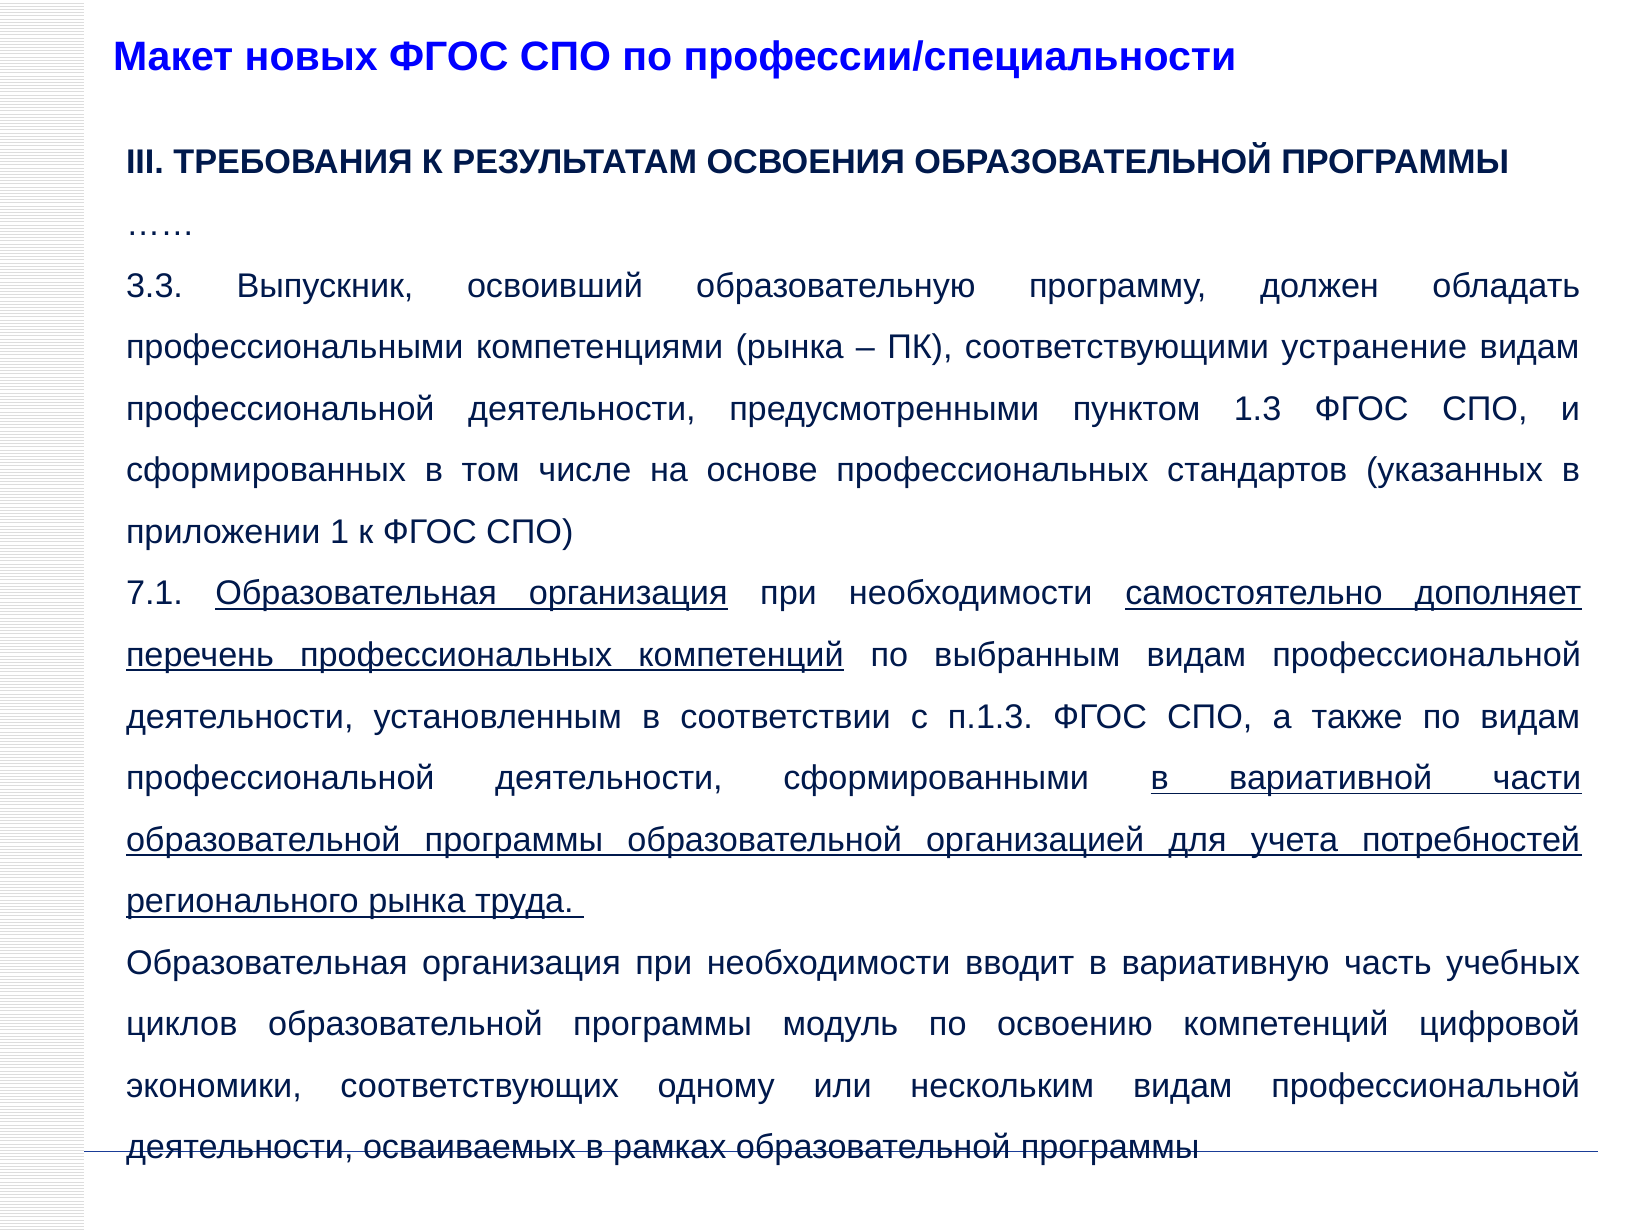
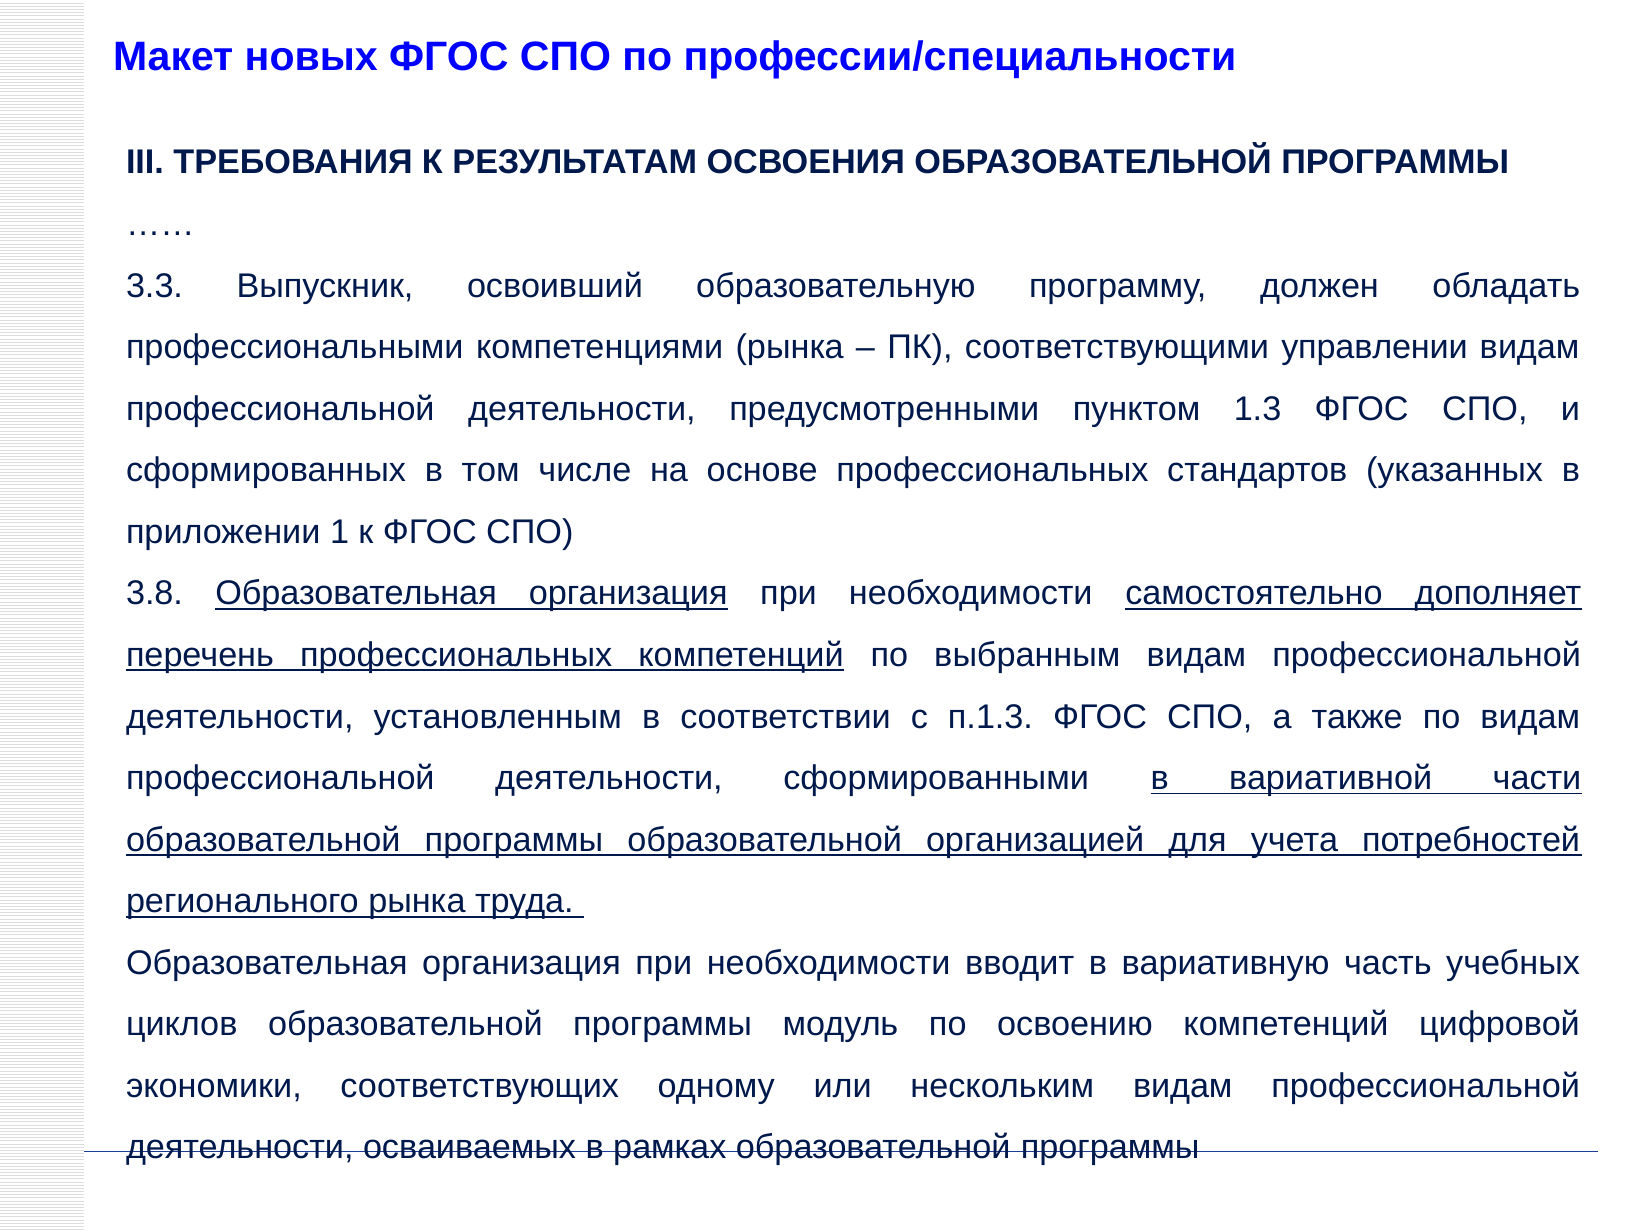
устранение: устранение -> управлении
7.1: 7.1 -> 3.8
